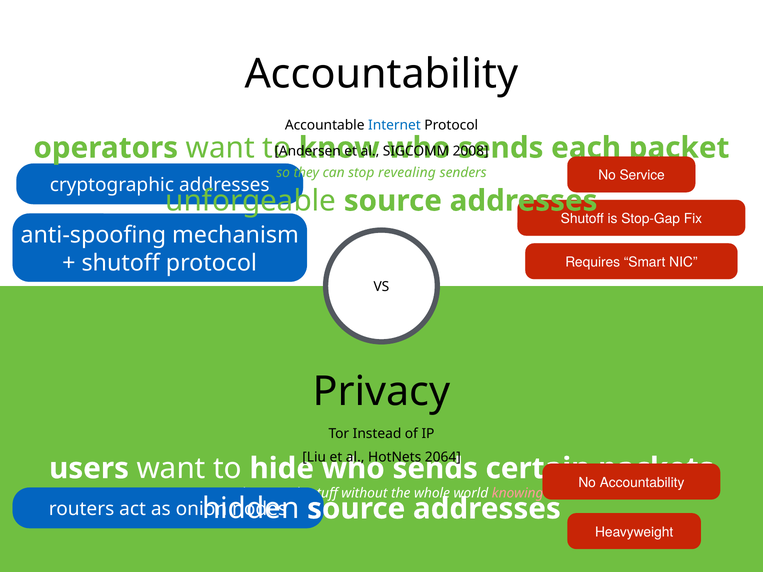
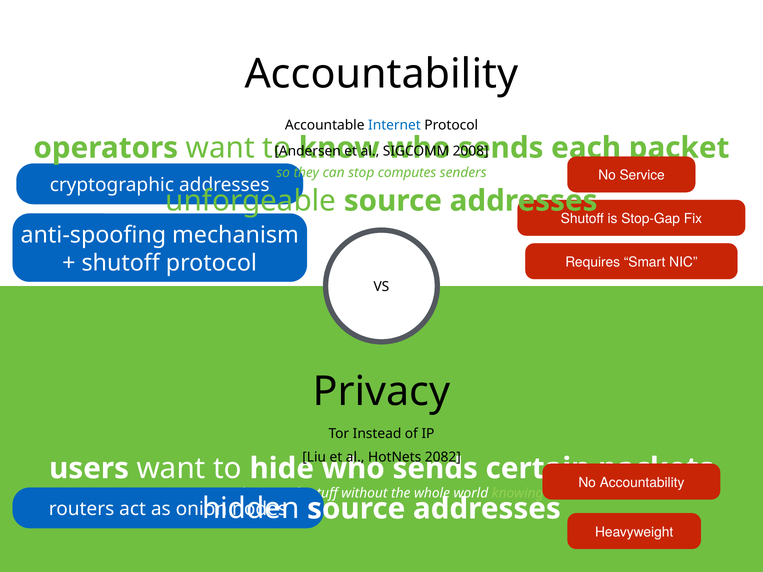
revealing: revealing -> computes
2064: 2064 -> 2082
knowing colour: pink -> light green
